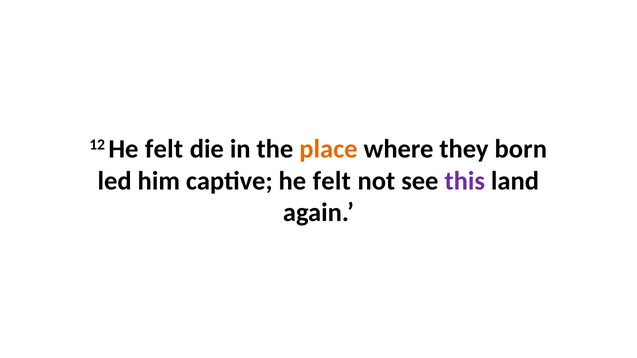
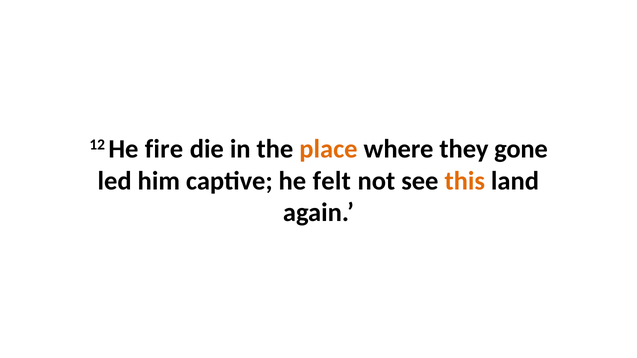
12 He felt: felt -> fire
born: born -> gone
this colour: purple -> orange
